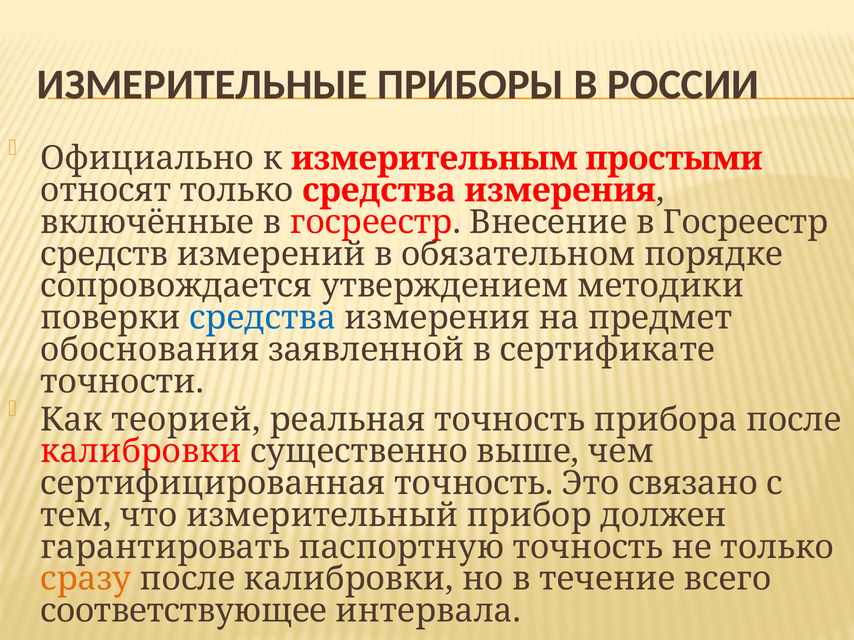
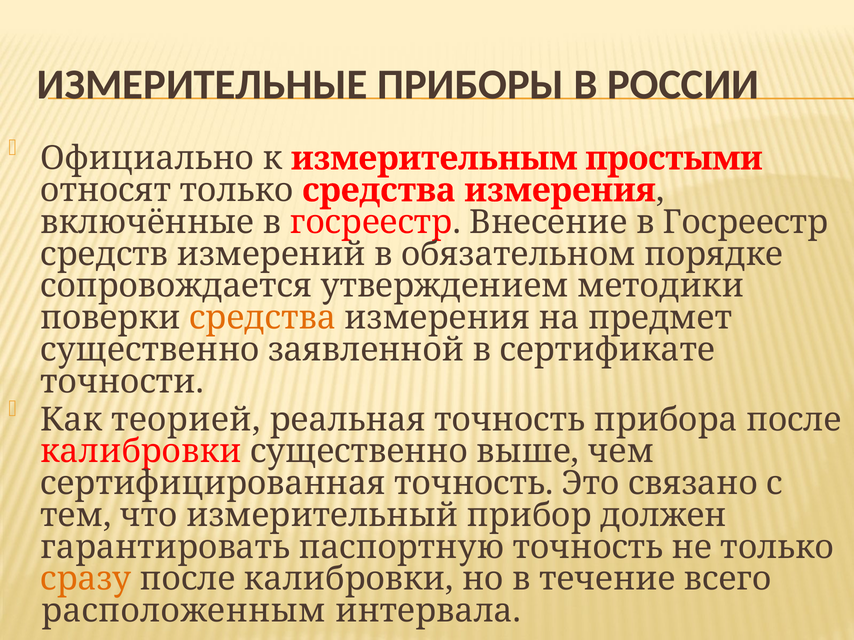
средства at (263, 318) colour: blue -> orange
обоснования at (150, 350): обоснования -> существенно
соответствующее: соответствующее -> расположенным
